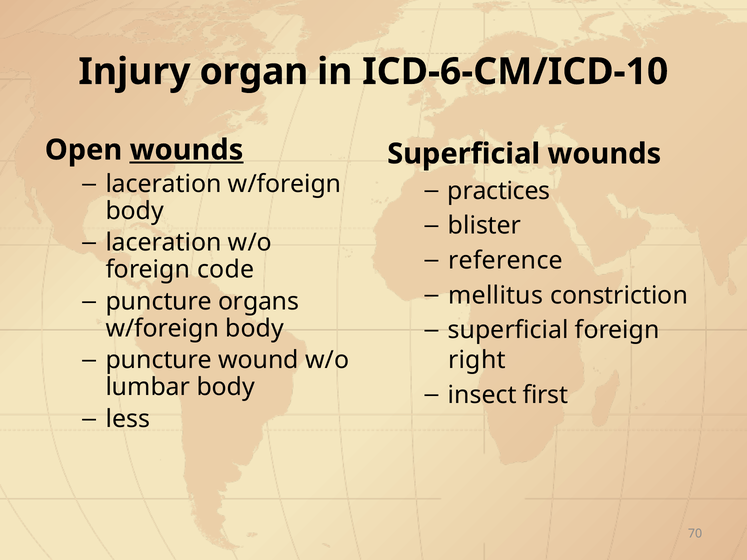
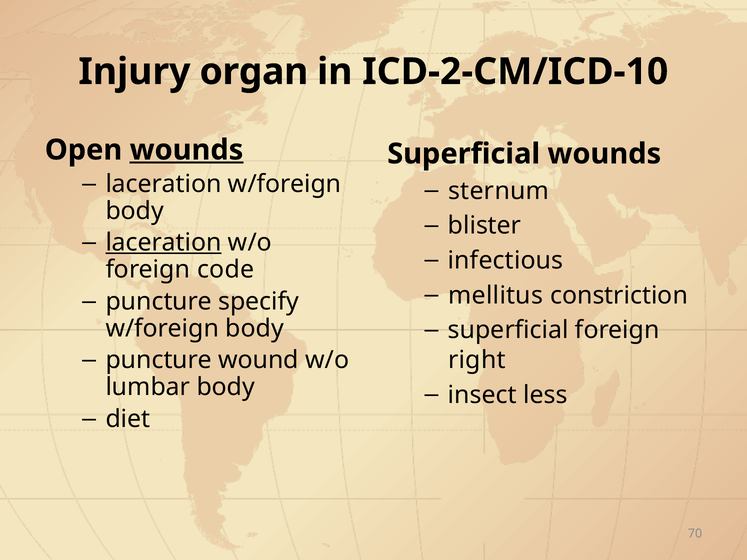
ICD-6-CM/ICD-10: ICD-6-CM/ICD-10 -> ICD-2-CM/ICD-10
practices: practices -> sternum
laceration at (164, 243) underline: none -> present
reference: reference -> infectious
organs: organs -> specify
first: first -> less
less: less -> diet
